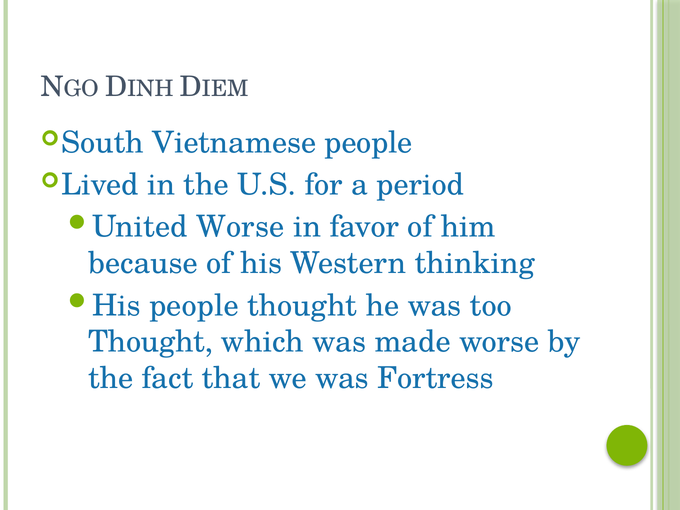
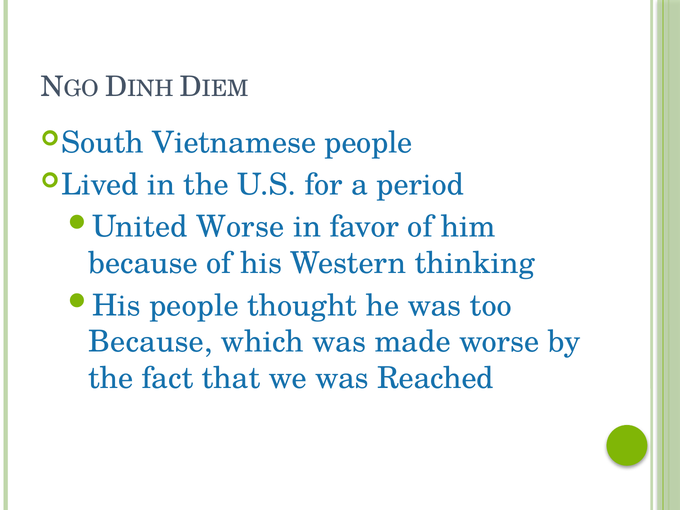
Thought at (151, 342): Thought -> Because
Fortress: Fortress -> Reached
